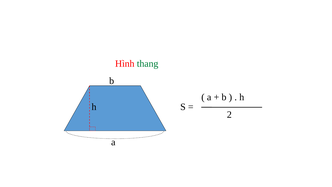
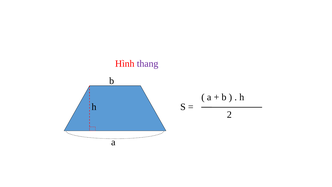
thang colour: green -> purple
